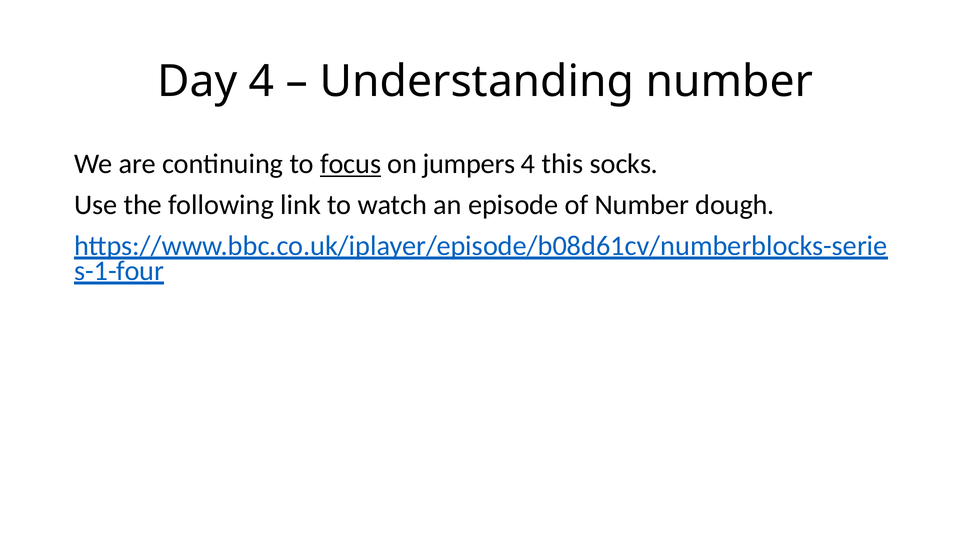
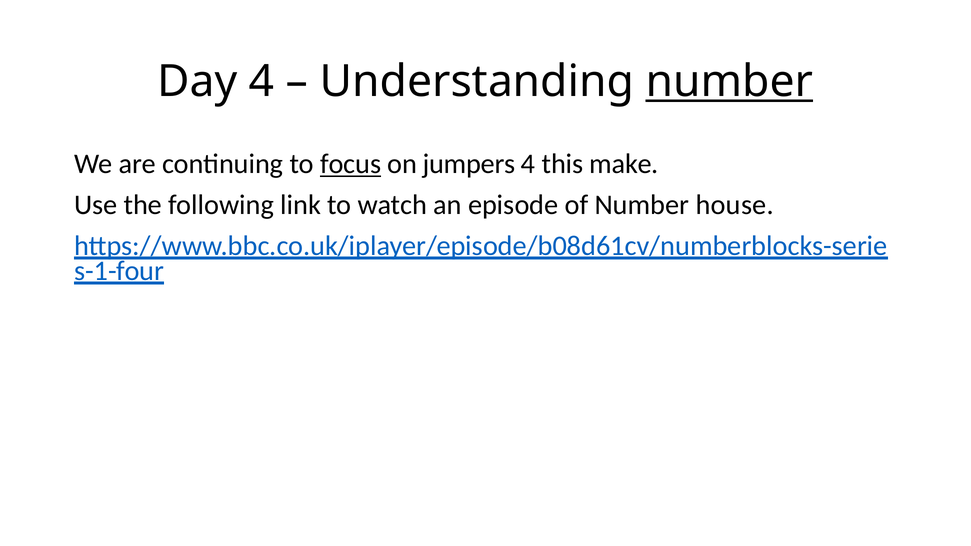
number at (729, 82) underline: none -> present
socks: socks -> make
dough: dough -> house
